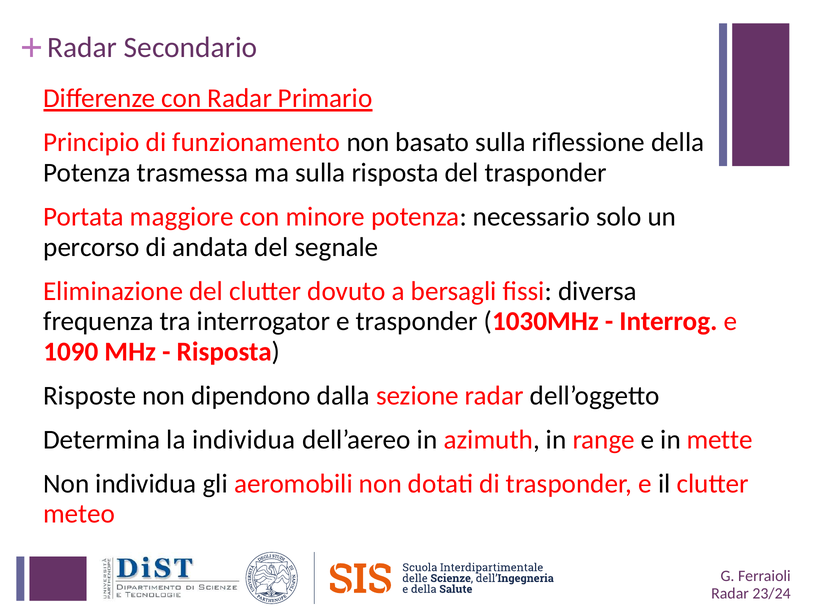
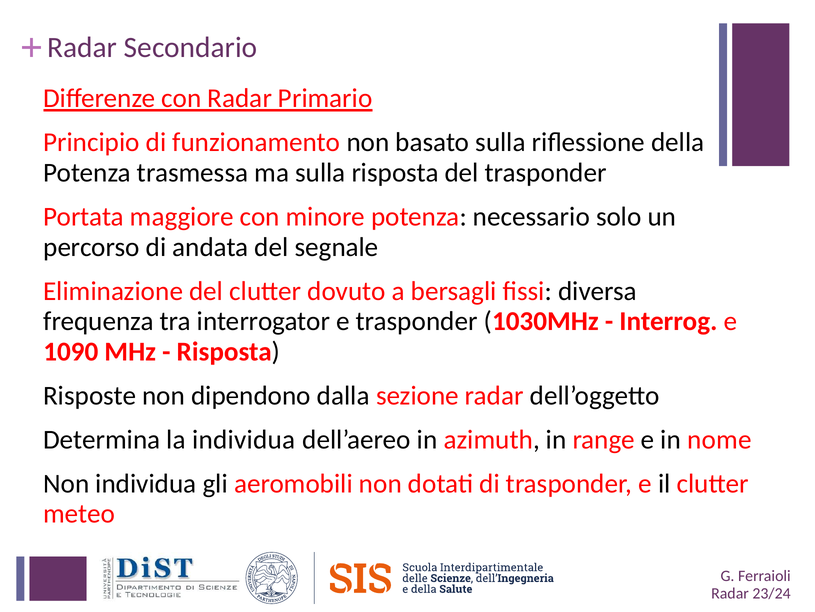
mette: mette -> nome
